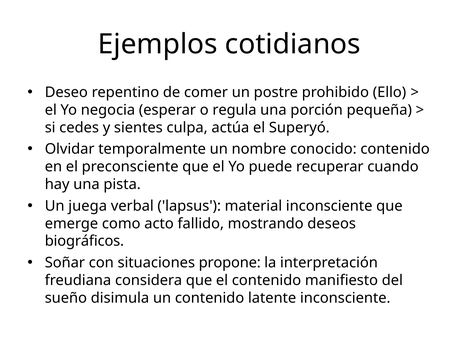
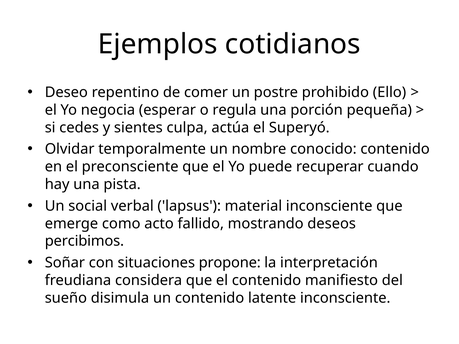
juega: juega -> social
biográficos: biográficos -> percibimos
